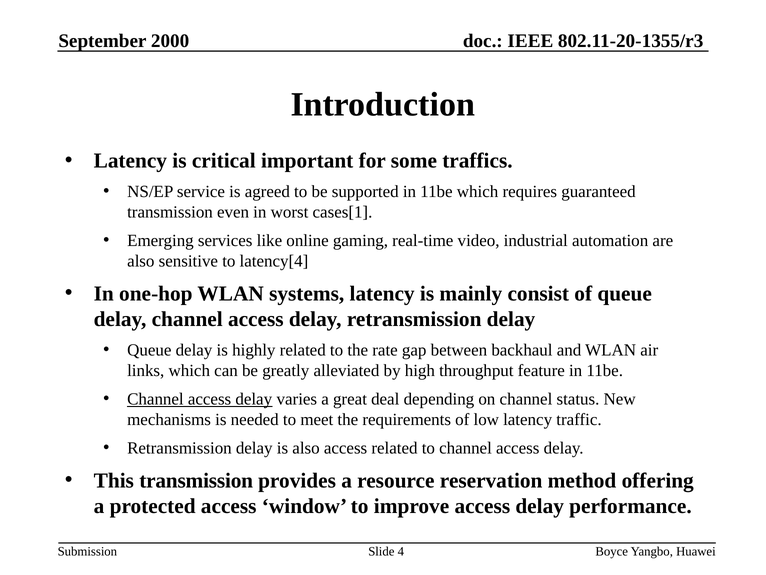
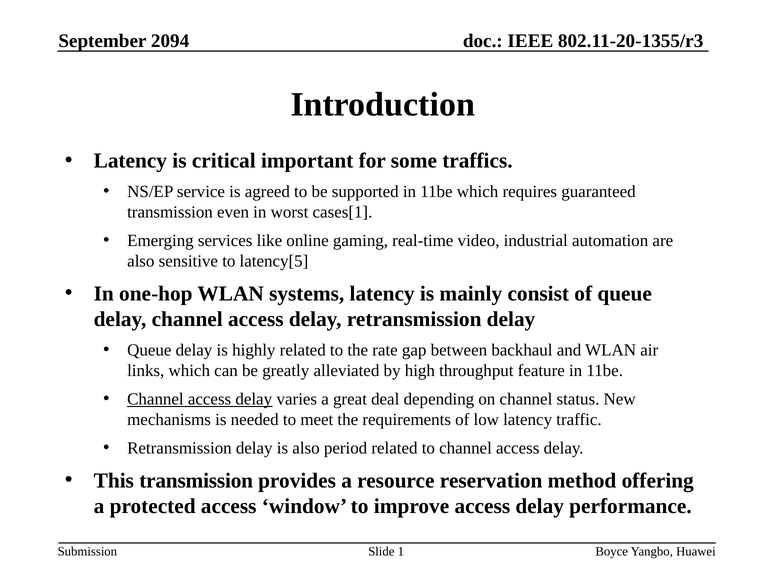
2000: 2000 -> 2094
latency[4: latency[4 -> latency[5
also access: access -> period
4: 4 -> 1
